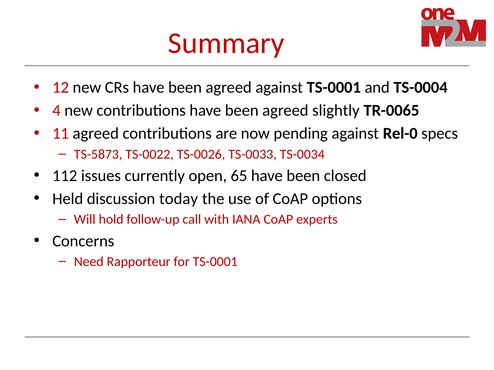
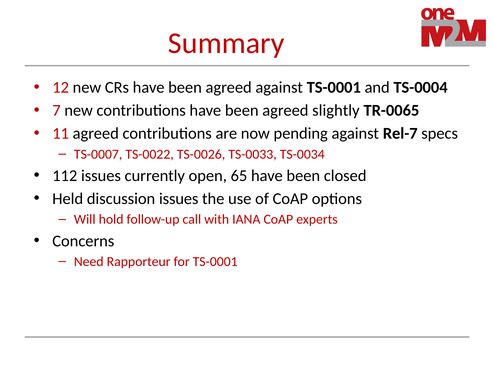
4: 4 -> 7
Rel-0: Rel-0 -> Rel-7
TS-5873: TS-5873 -> TS-0007
discussion today: today -> issues
